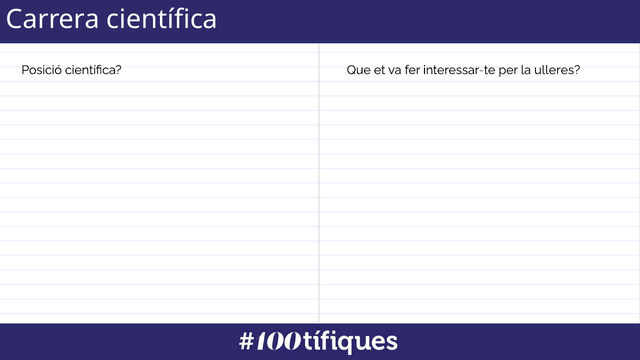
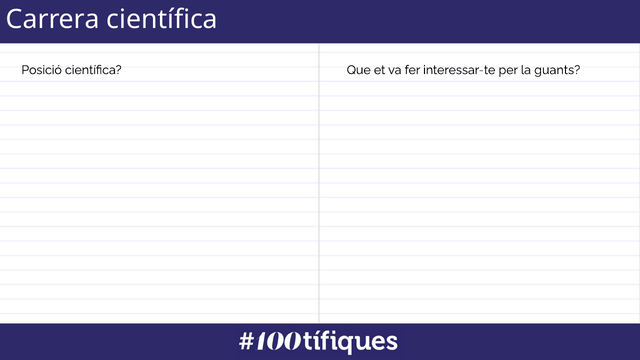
ulleres: ulleres -> guants
